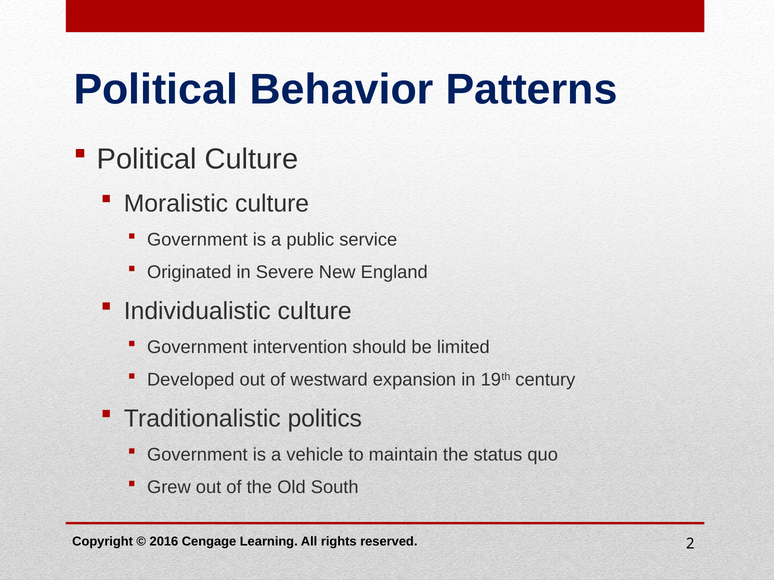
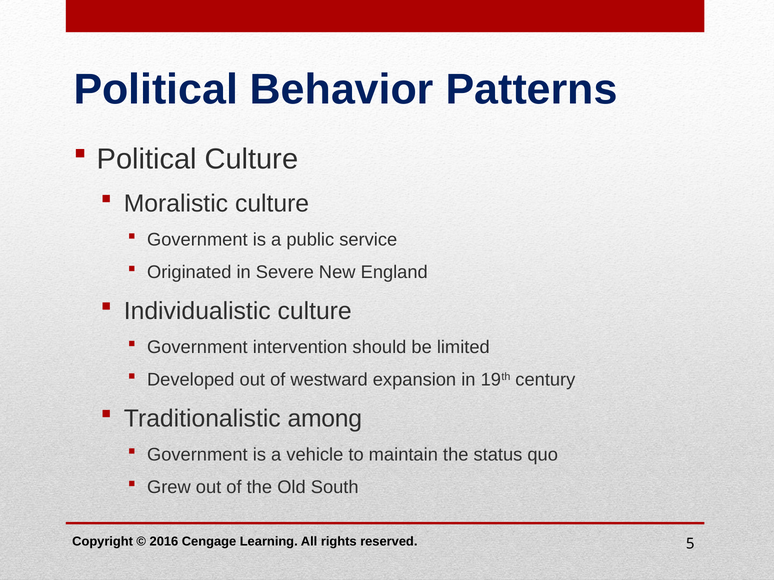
politics: politics -> among
2: 2 -> 5
